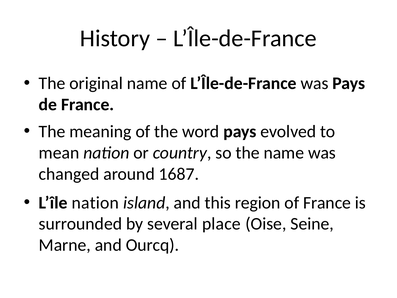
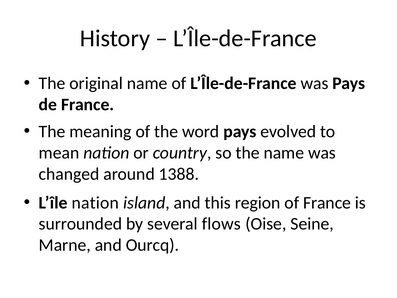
1687: 1687 -> 1388
place: place -> flows
